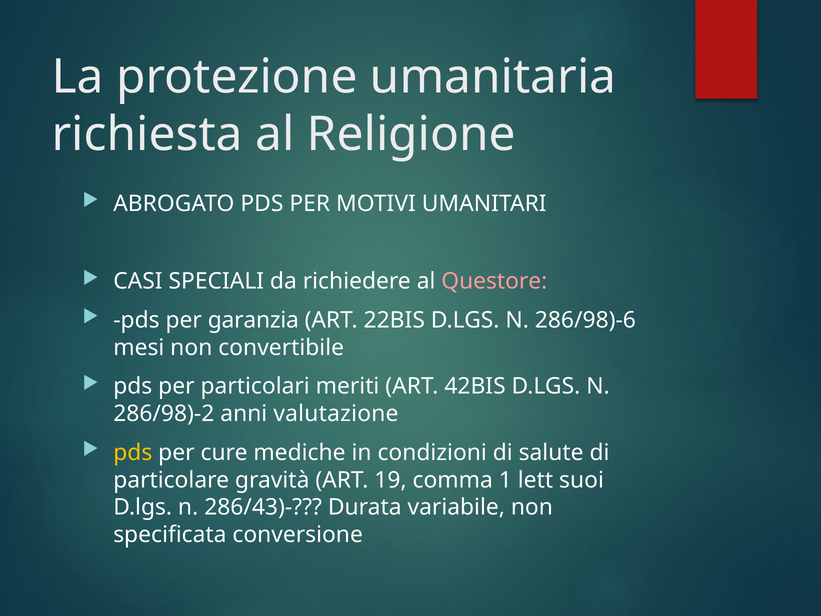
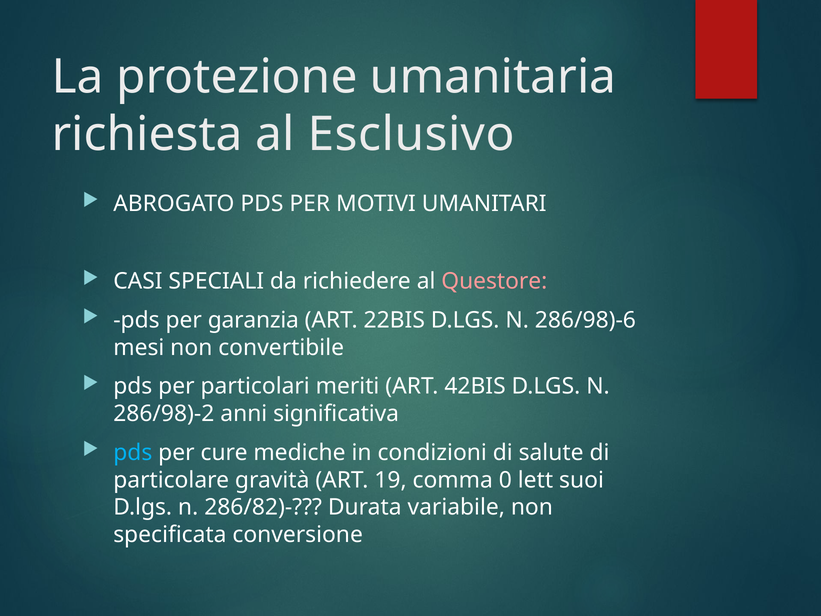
Religione: Religione -> Esclusivo
valutazione: valutazione -> significativa
pds at (133, 452) colour: yellow -> light blue
1: 1 -> 0
286/43)-: 286/43)- -> 286/82)-
